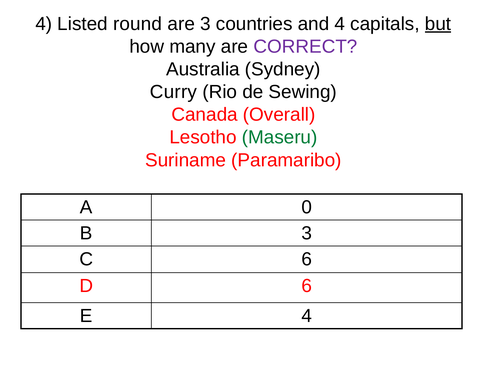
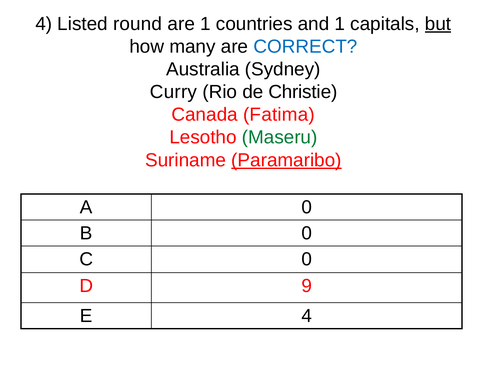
are 3: 3 -> 1
and 4: 4 -> 1
CORRECT colour: purple -> blue
Sewing: Sewing -> Christie
Overall: Overall -> Fatima
Paramaribo underline: none -> present
B 3: 3 -> 0
C 6: 6 -> 0
D 6: 6 -> 9
